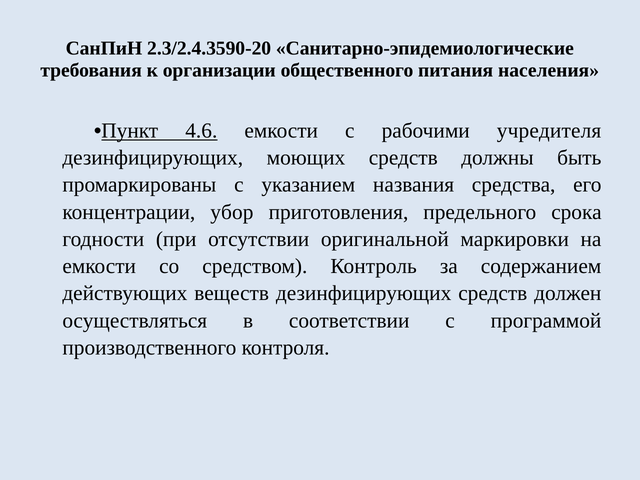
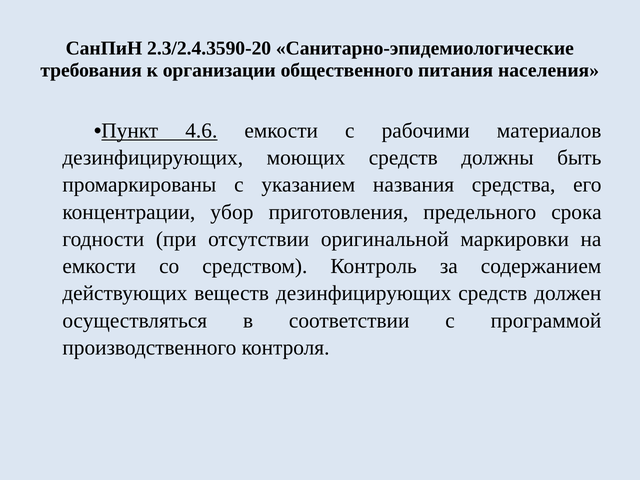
учредителя: учредителя -> материалов
